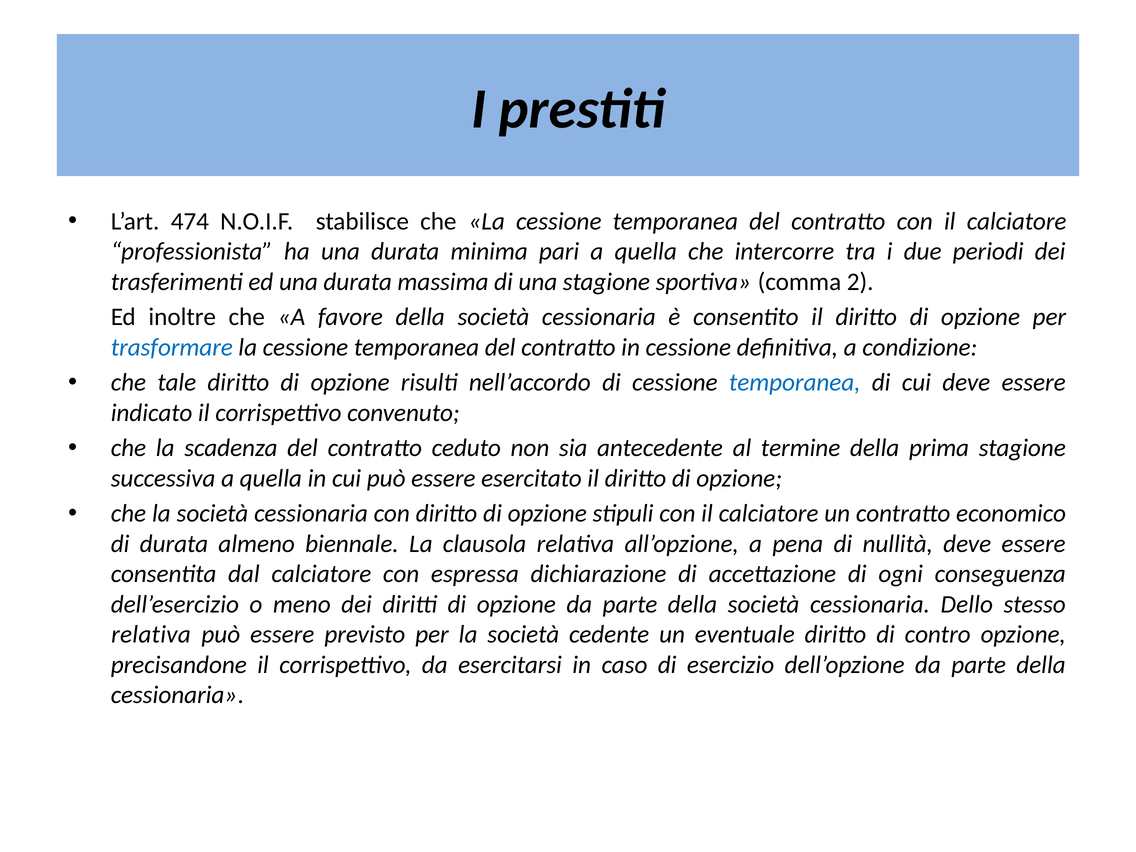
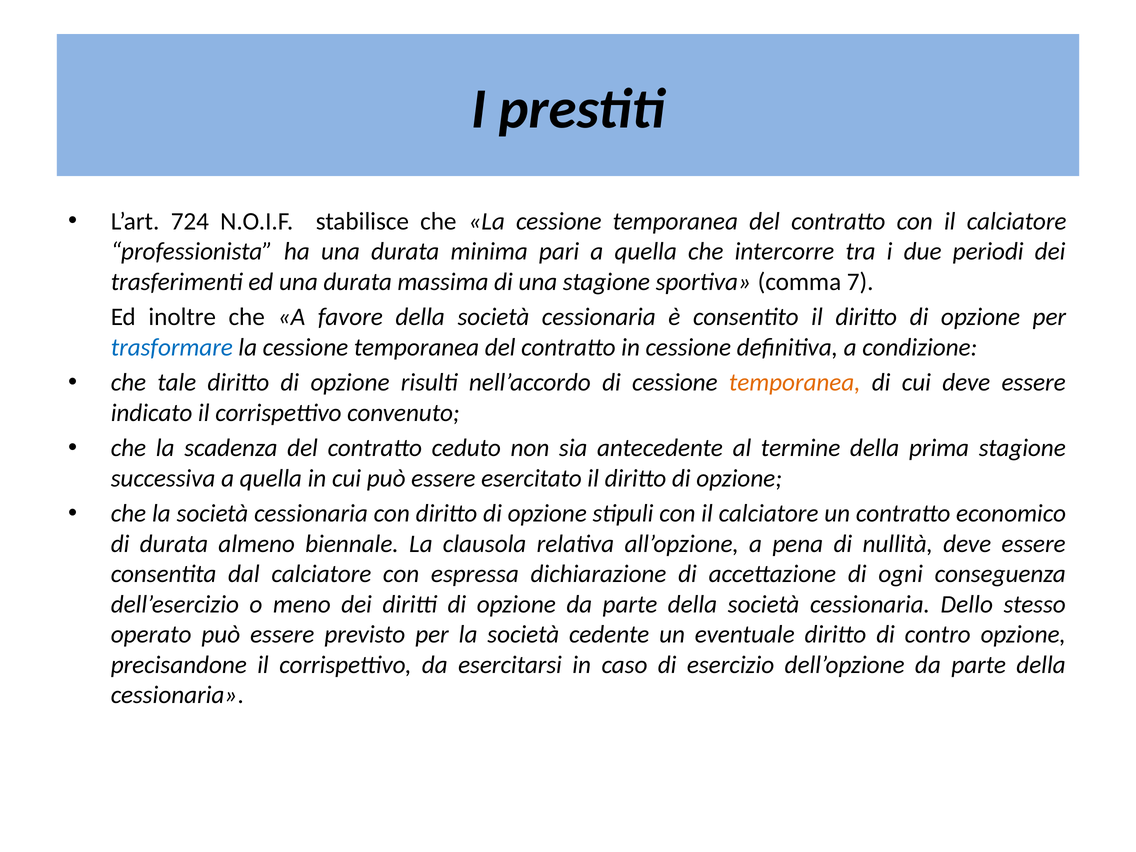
474: 474 -> 724
2: 2 -> 7
temporanea at (795, 383) colour: blue -> orange
relativa at (151, 635): relativa -> operato
